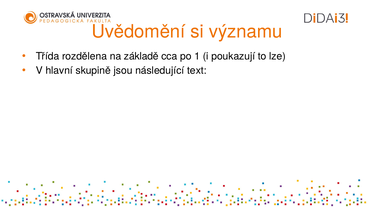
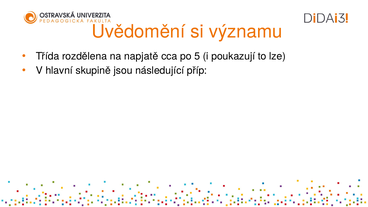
základě: základě -> napjatě
1: 1 -> 5
text: text -> příp
